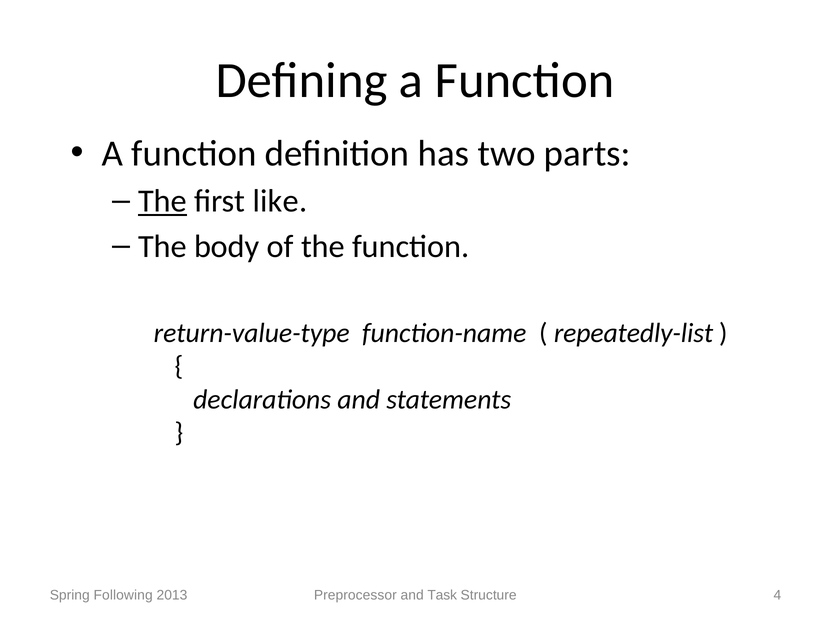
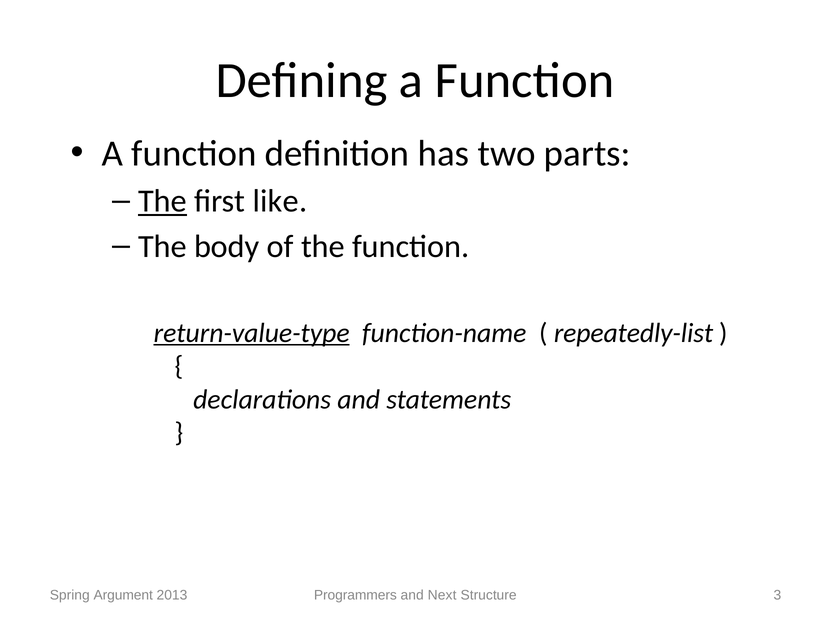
return-value-type underline: none -> present
Following: Following -> Argument
Preprocessor: Preprocessor -> Programmers
Task: Task -> Next
4: 4 -> 3
